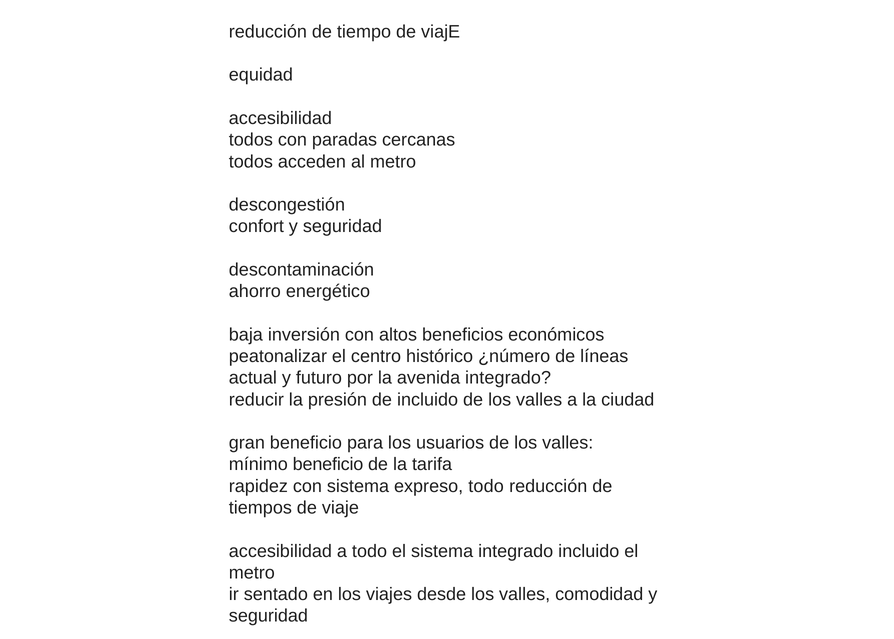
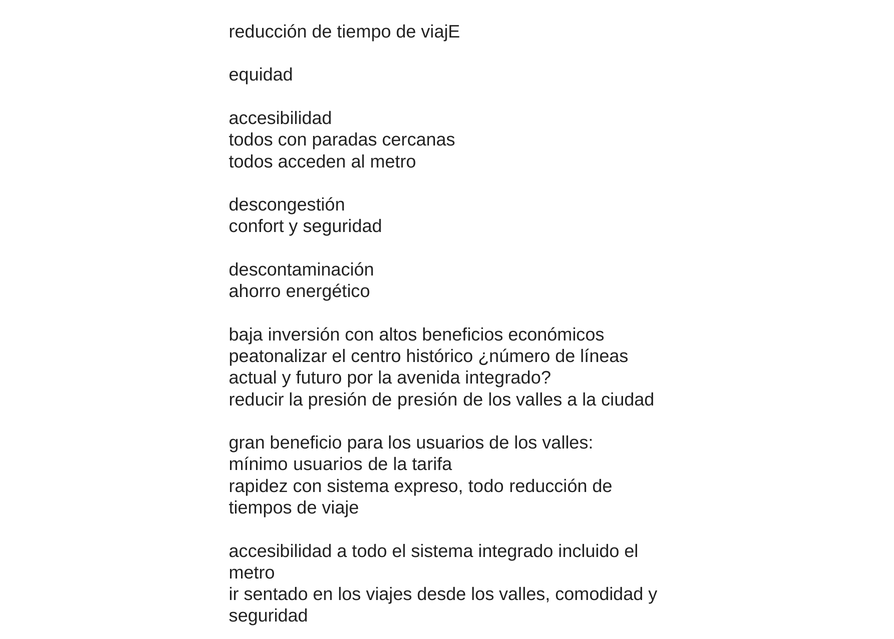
de incluido: incluido -> presión
mínimo beneficio: beneficio -> usuarios
